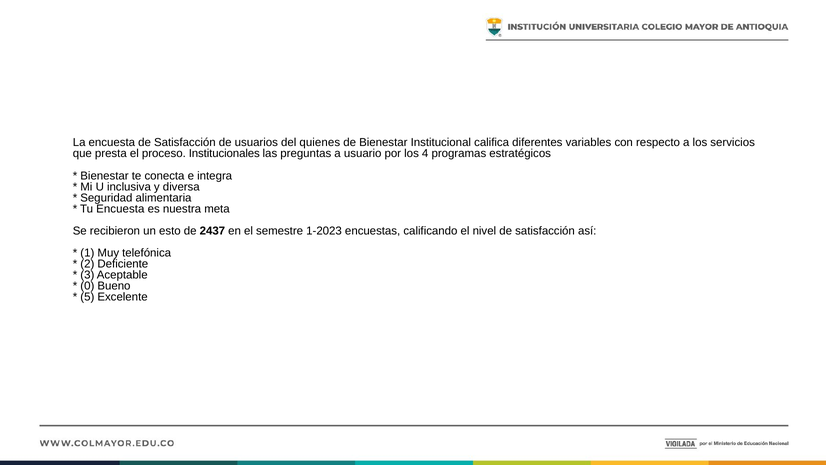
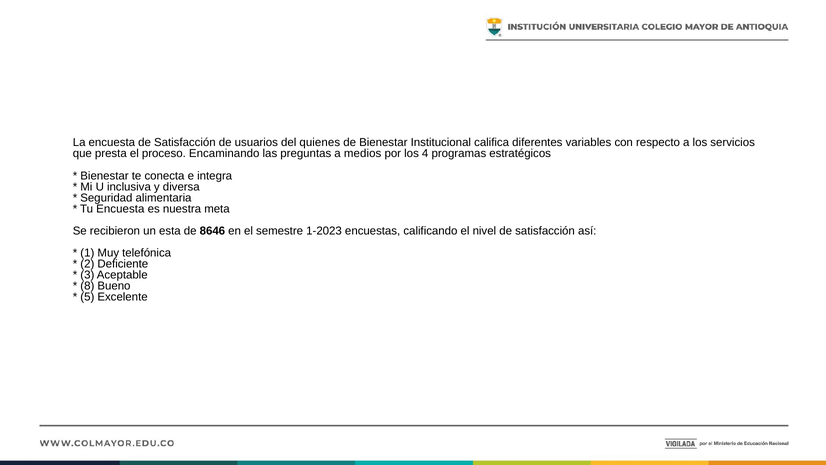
Institucionales: Institucionales -> Encaminando
usuario: usuario -> medios
esto: esto -> esta
2437: 2437 -> 8646
0: 0 -> 8
